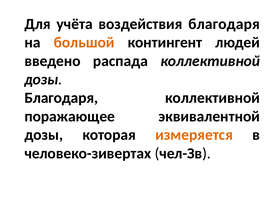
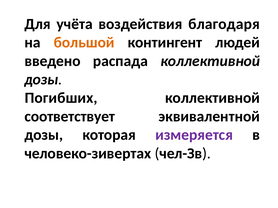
Благодаря at (61, 98): Благодаря -> Погибших
поражающее: поражающее -> соответствует
измеряется colour: orange -> purple
